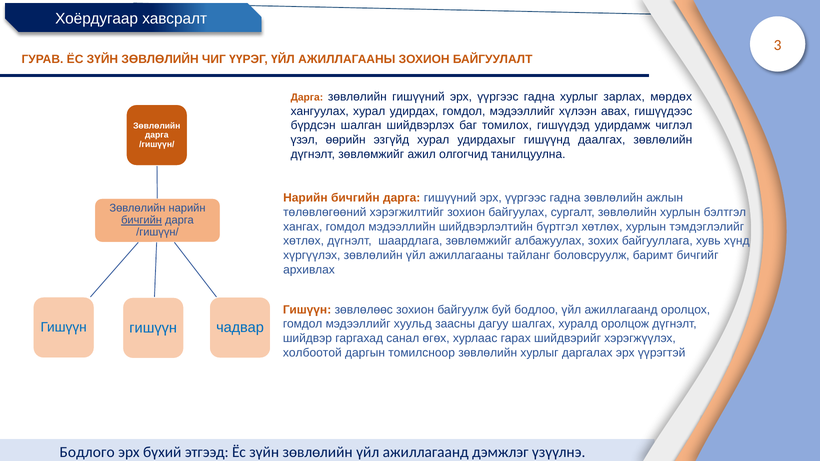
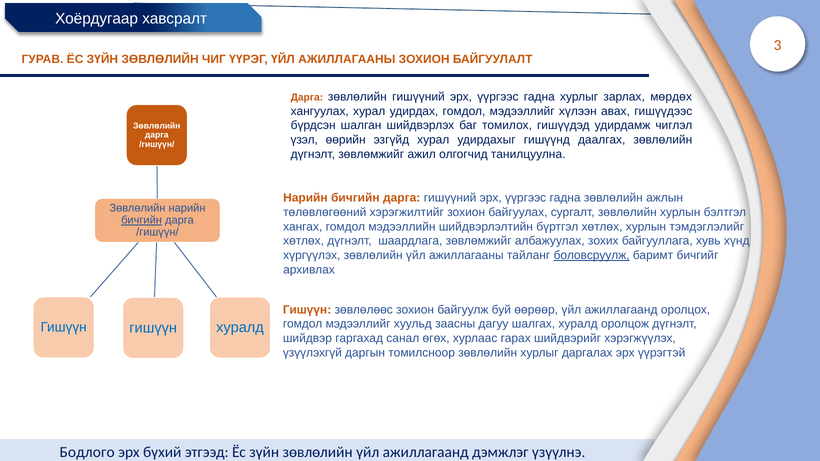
боловсруулж underline: none -> present
бодлоо: бодлоо -> өөрөөр
чадвар at (240, 328): чадвар -> хуралд
холбоотой: холбоотой -> үзүүлэхгүй
